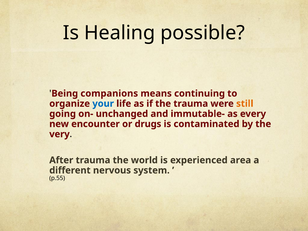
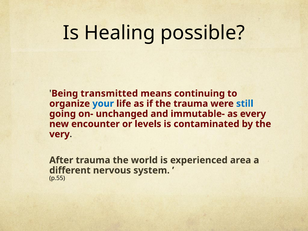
companions: companions -> transmitted
still colour: orange -> blue
drugs: drugs -> levels
